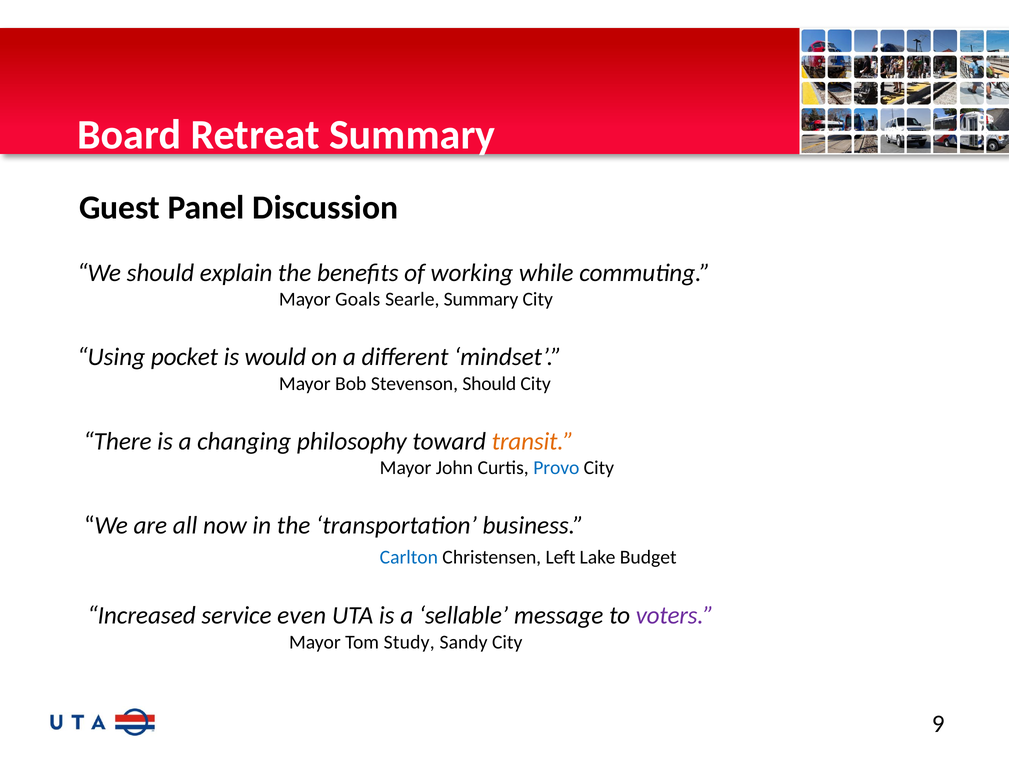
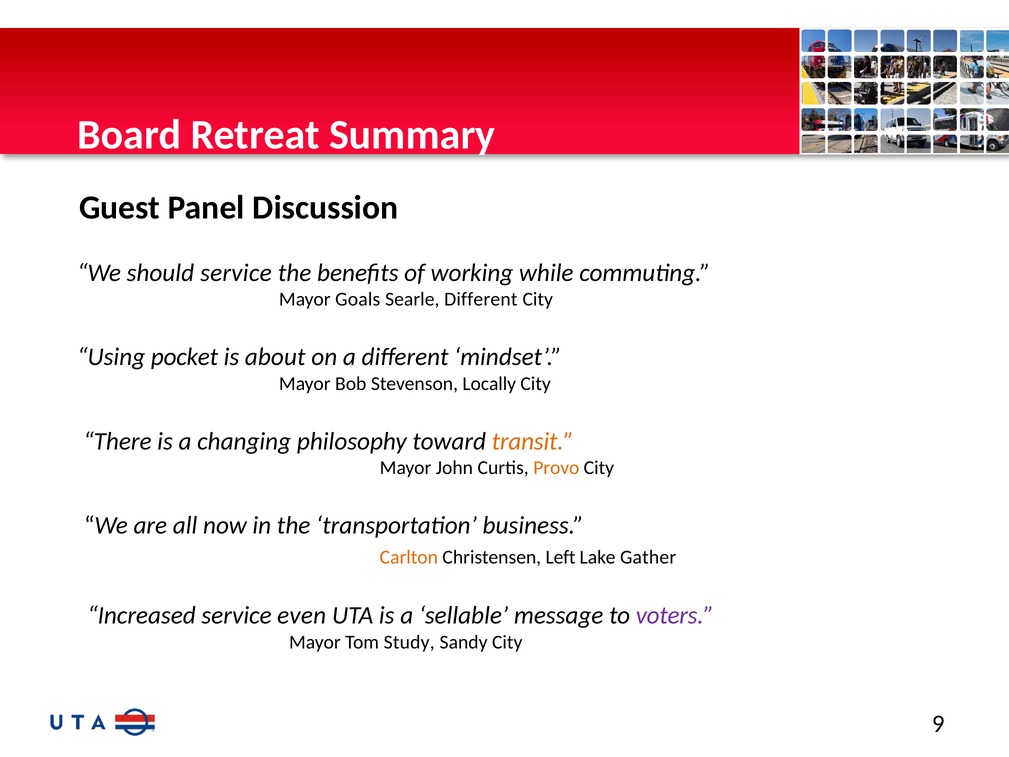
should explain: explain -> service
Searle Summary: Summary -> Different
would: would -> about
Stevenson Should: Should -> Locally
Provo colour: blue -> orange
Carlton colour: blue -> orange
Budget: Budget -> Gather
